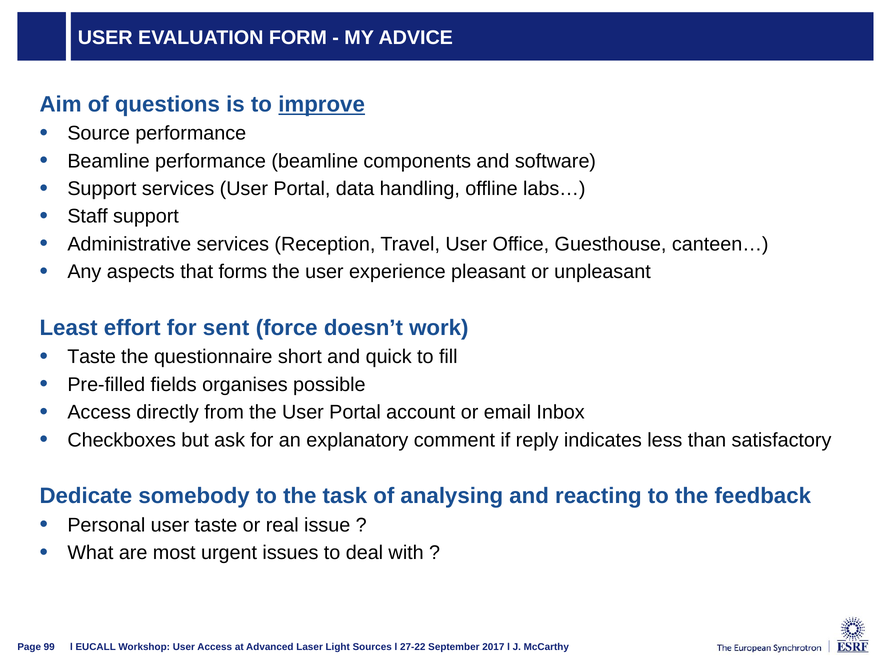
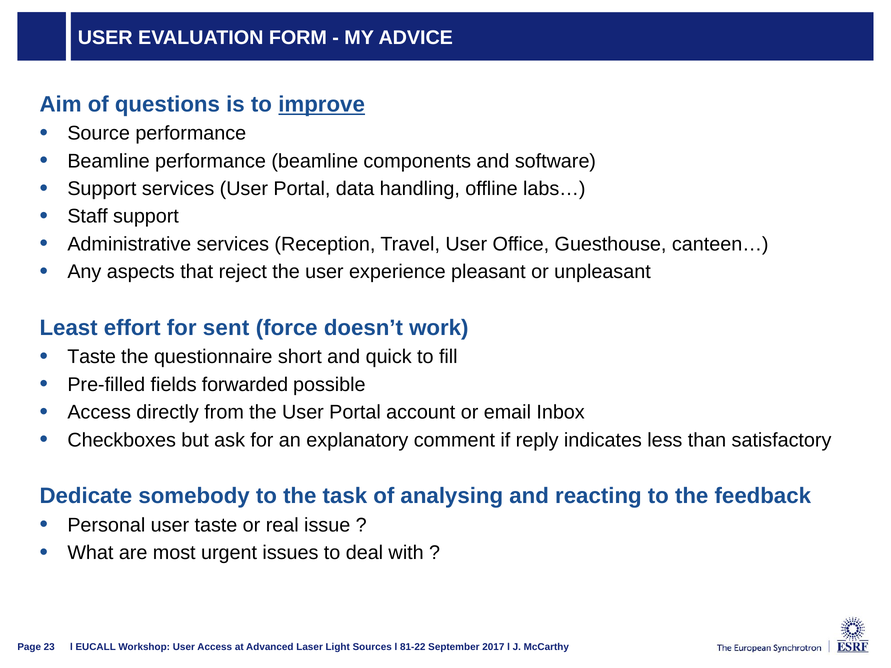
forms: forms -> reject
organises: organises -> forwarded
99: 99 -> 23
27-22: 27-22 -> 81-22
